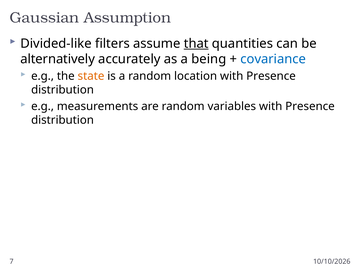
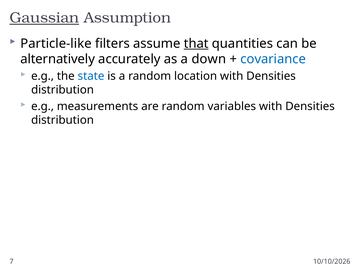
Gaussian underline: none -> present
Divided-like: Divided-like -> Particle-like
being: being -> down
state colour: orange -> blue
Presence at (271, 76): Presence -> Densities
variables with Presence: Presence -> Densities
